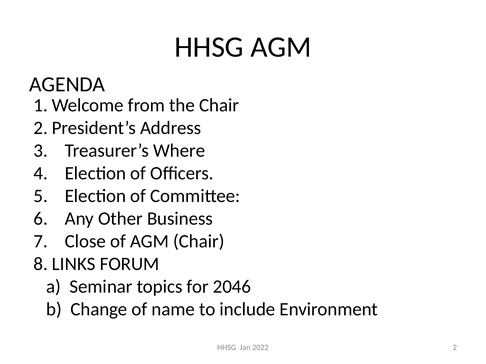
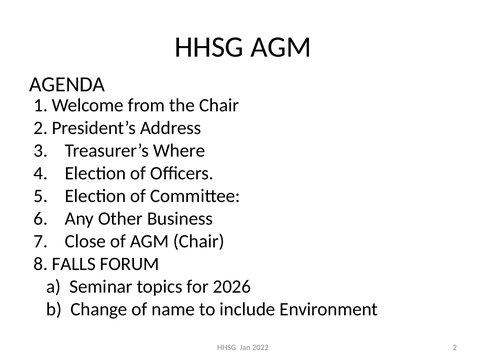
LINKS: LINKS -> FALLS
2046: 2046 -> 2026
